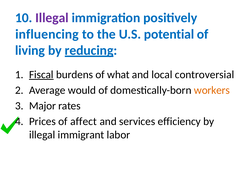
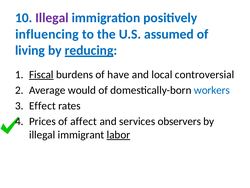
potential: potential -> assumed
what: what -> have
workers colour: orange -> blue
Major: Major -> Effect
efficiency: efficiency -> observers
labor underline: none -> present
